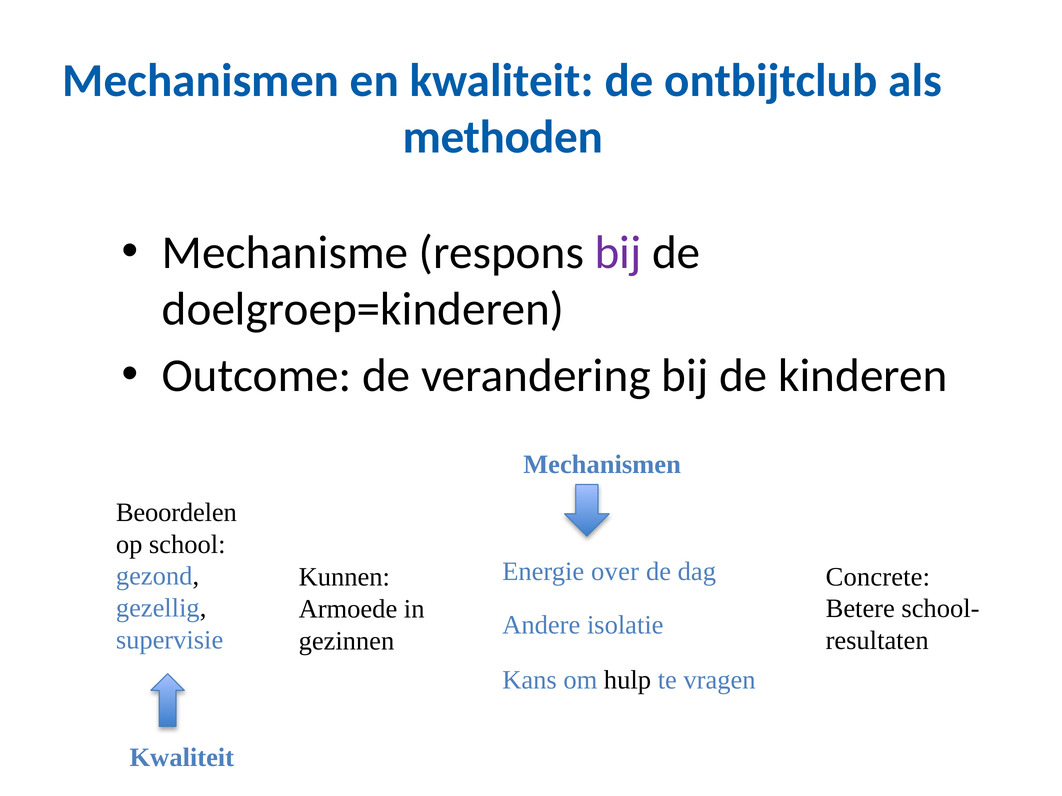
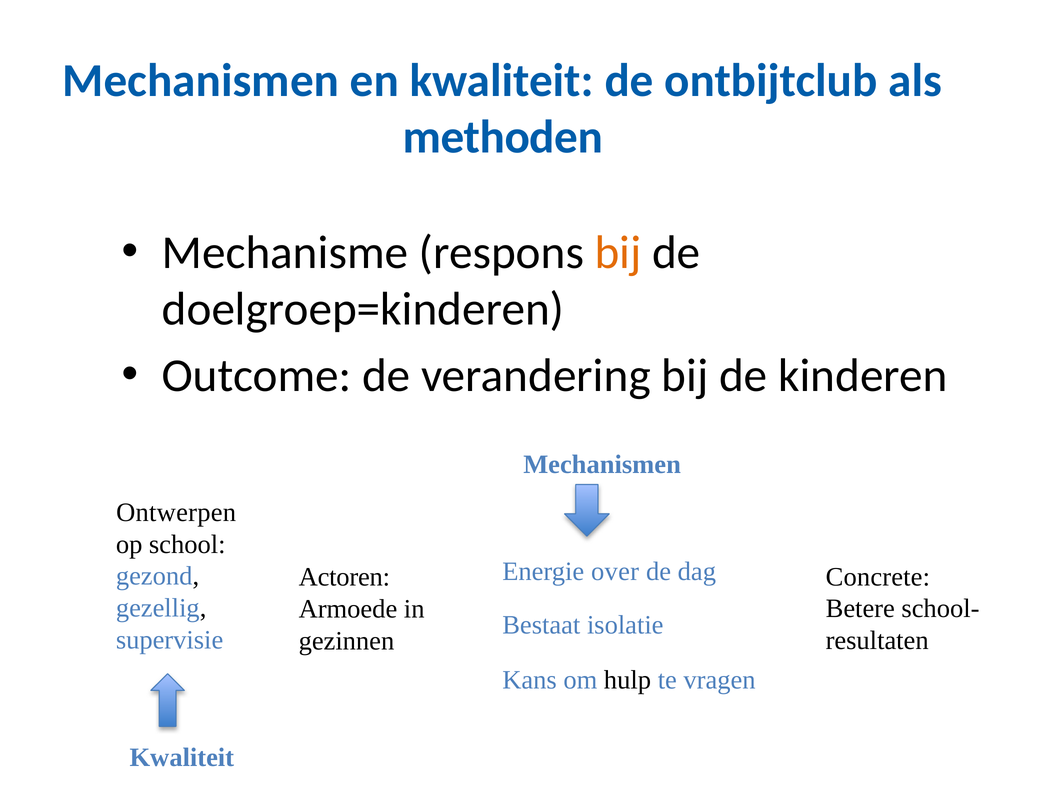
bij at (618, 253) colour: purple -> orange
Beoordelen: Beoordelen -> Ontwerpen
Kunnen: Kunnen -> Actoren
Andere: Andere -> Bestaat
